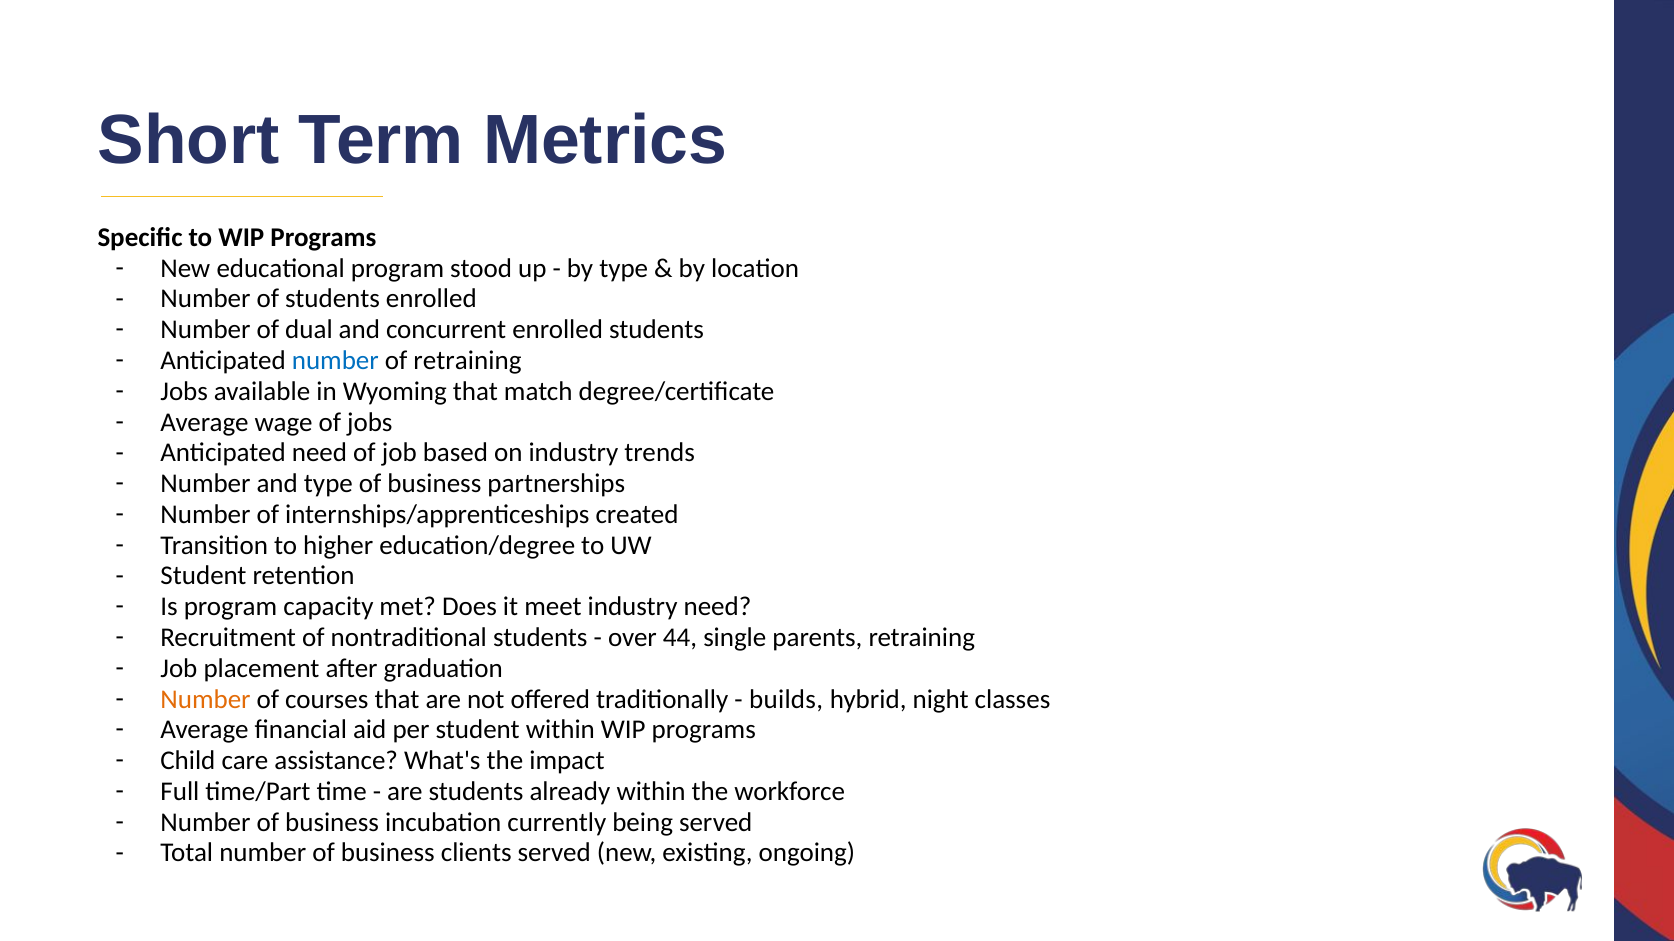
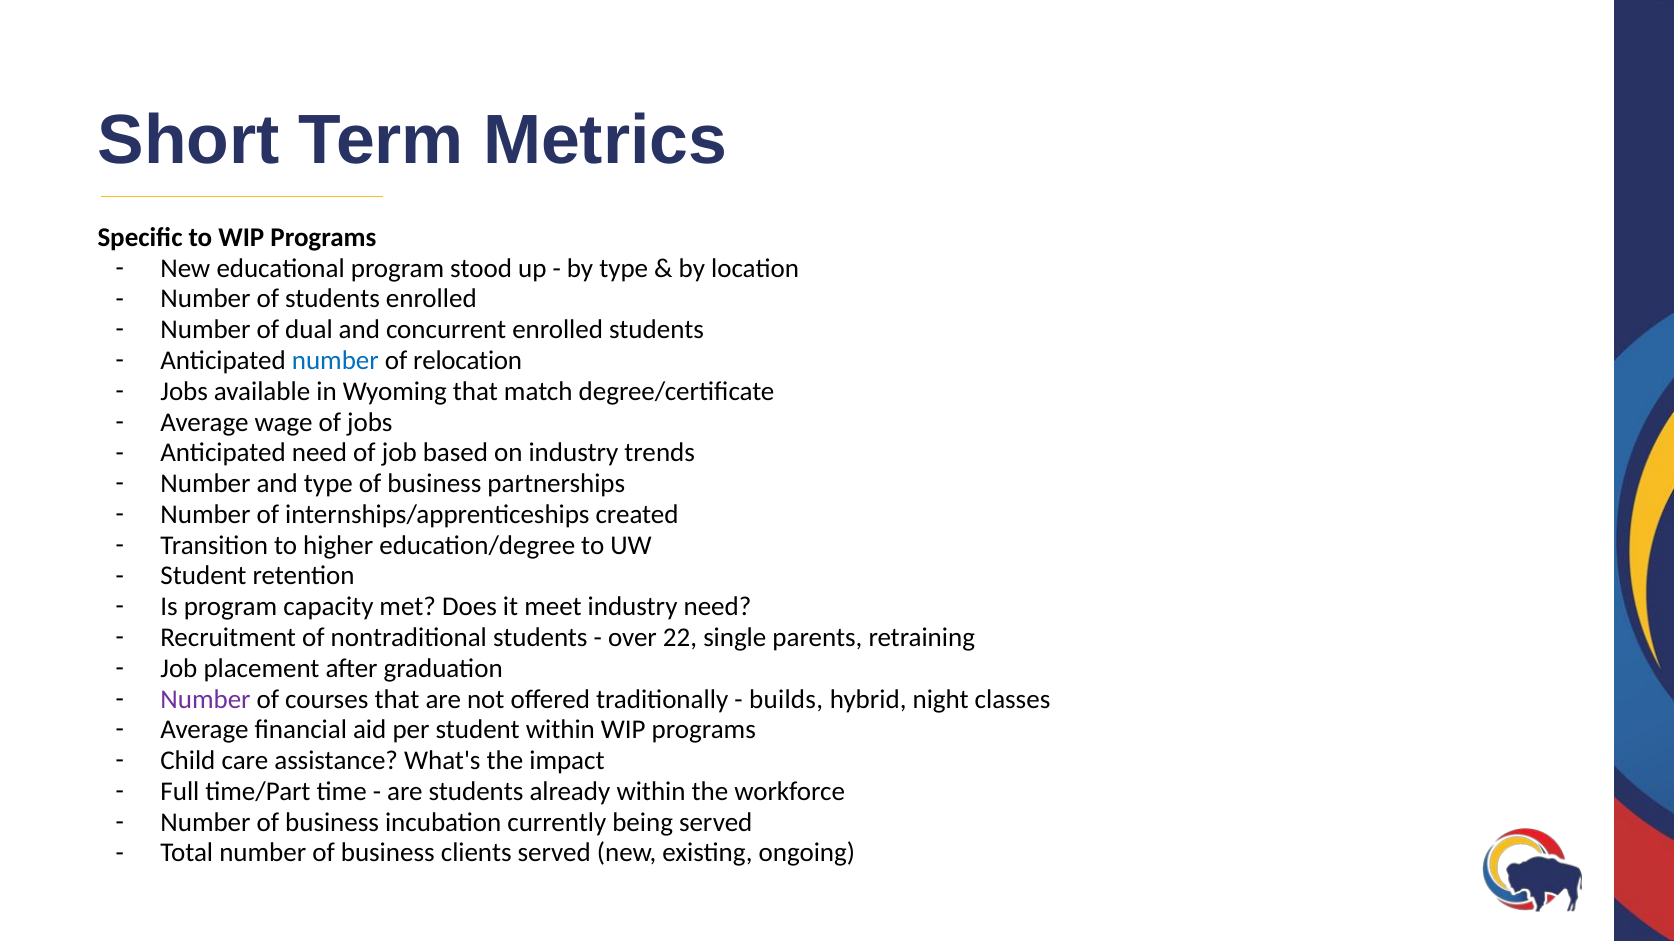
of retraining: retraining -> relocation
44: 44 -> 22
Number at (206, 700) colour: orange -> purple
